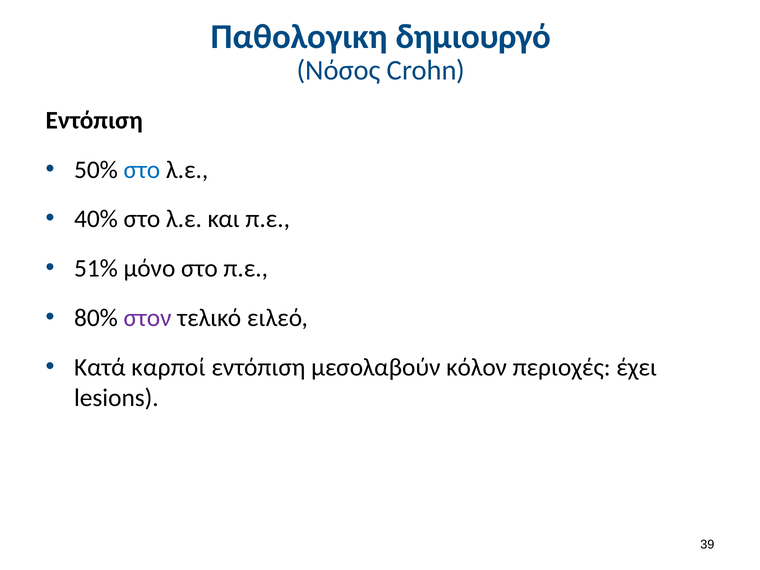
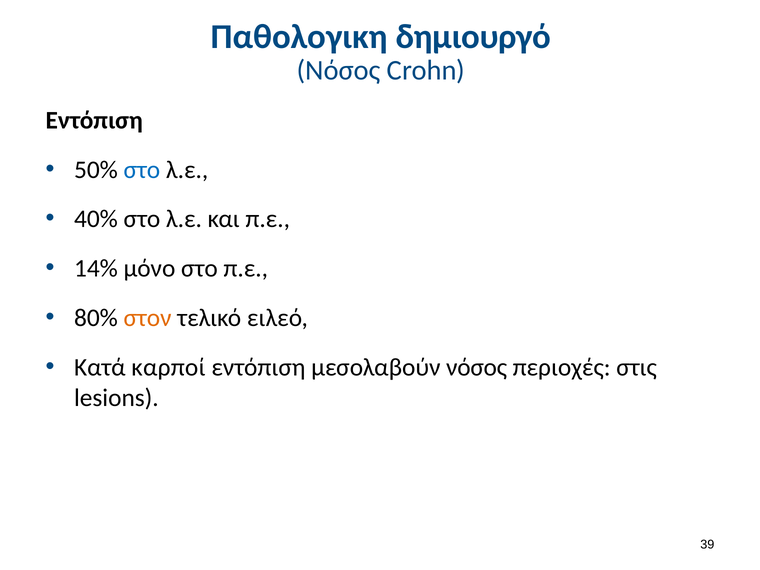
51%: 51% -> 14%
στον colour: purple -> orange
μεσολαβούν κόλον: κόλον -> νόσος
έχει: έχει -> στις
